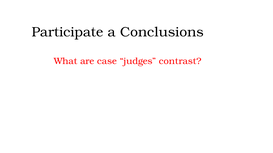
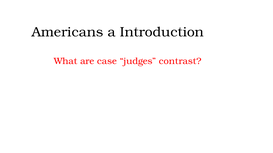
Participate: Participate -> Americans
Conclusions: Conclusions -> Introduction
